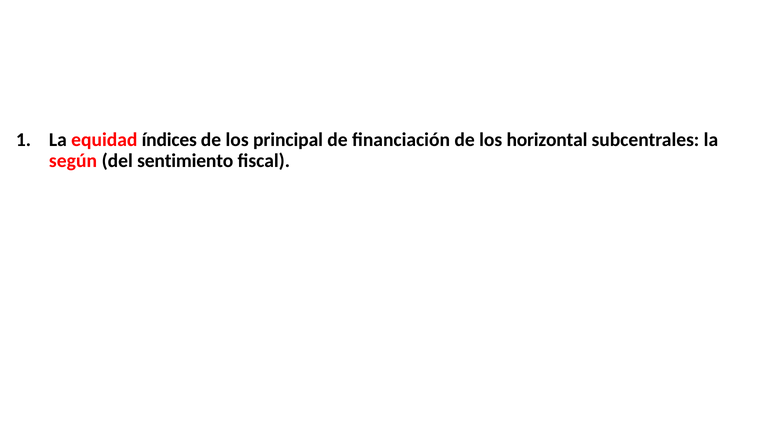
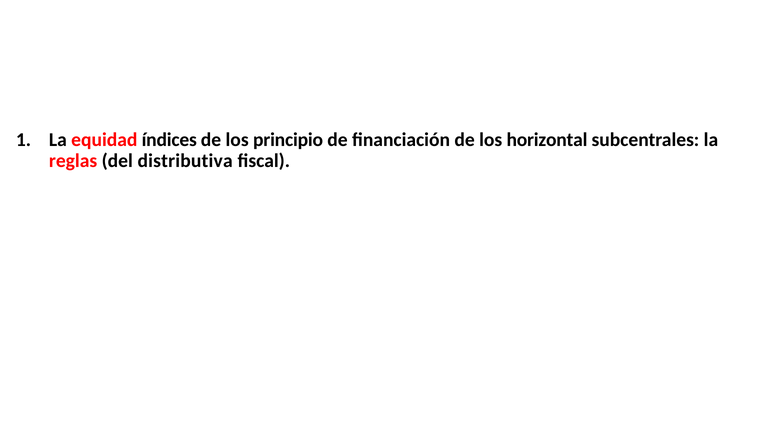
principal: principal -> principio
según: según -> reglas
sentimiento: sentimiento -> distributiva
